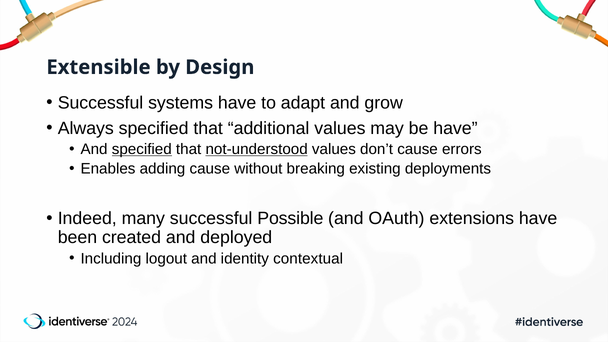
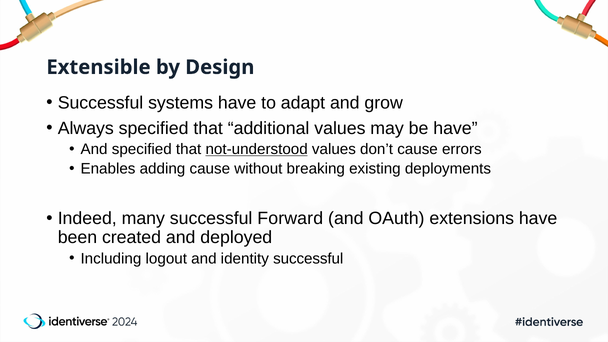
specified at (142, 149) underline: present -> none
Possible: Possible -> Forward
identity contextual: contextual -> successful
